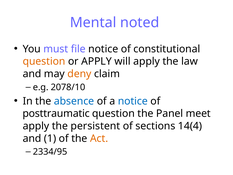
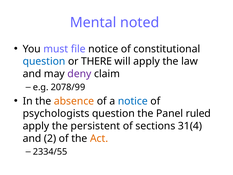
question at (44, 61) colour: orange -> blue
or APPLY: APPLY -> THERE
deny colour: orange -> purple
2078/10: 2078/10 -> 2078/99
absence colour: blue -> orange
posttraumatic: posttraumatic -> psychologists
meet: meet -> ruled
14(4: 14(4 -> 31(4
1: 1 -> 2
2334/95: 2334/95 -> 2334/55
